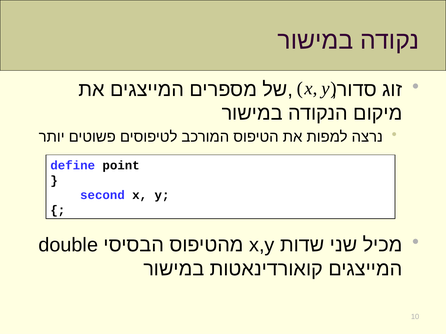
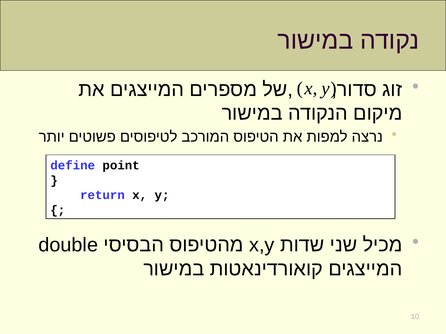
second: second -> return
